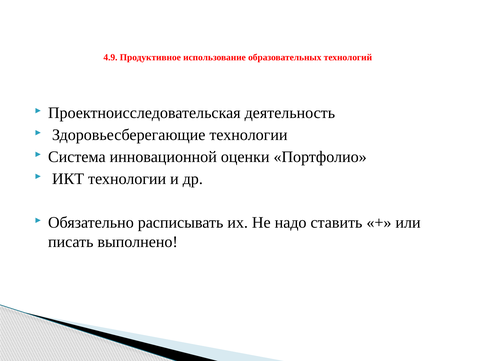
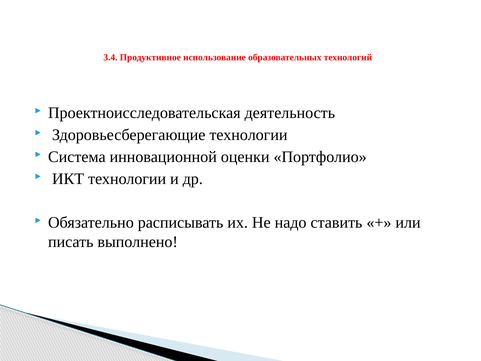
4.9: 4.9 -> 3.4
